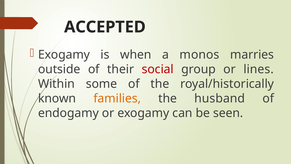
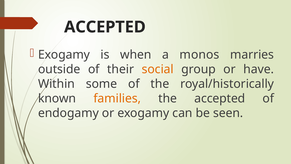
social colour: red -> orange
lines: lines -> have
the husband: husband -> accepted
